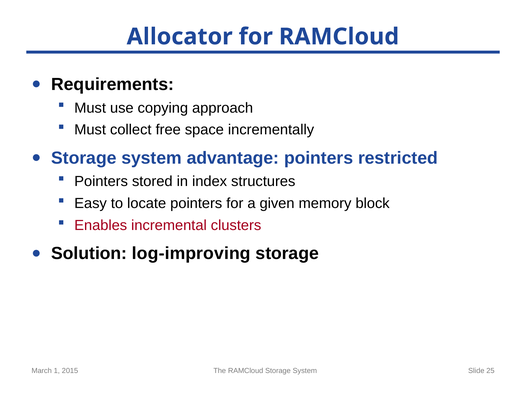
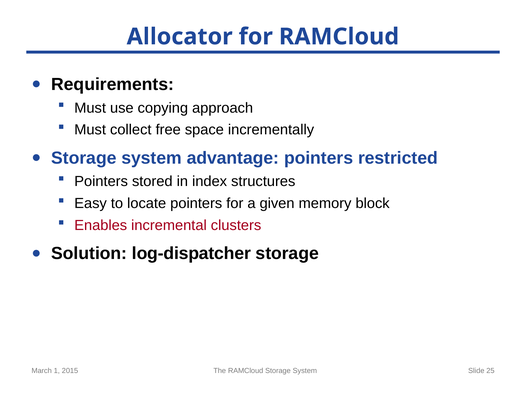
log-improving: log-improving -> log-dispatcher
